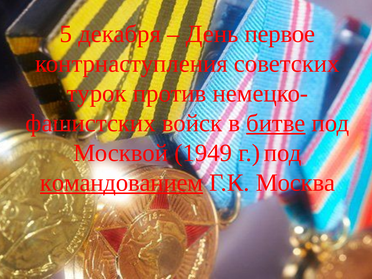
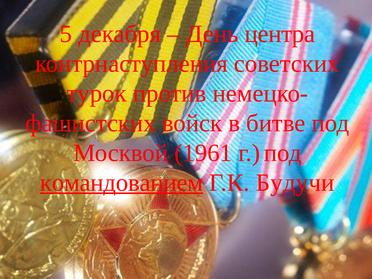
первое: первое -> центра
битве underline: present -> none
1949: 1949 -> 1961
Москва: Москва -> Будучи
